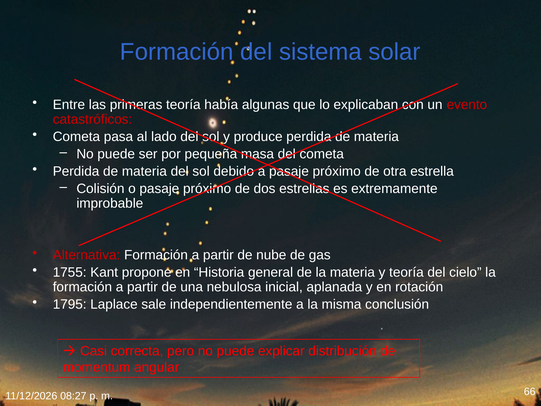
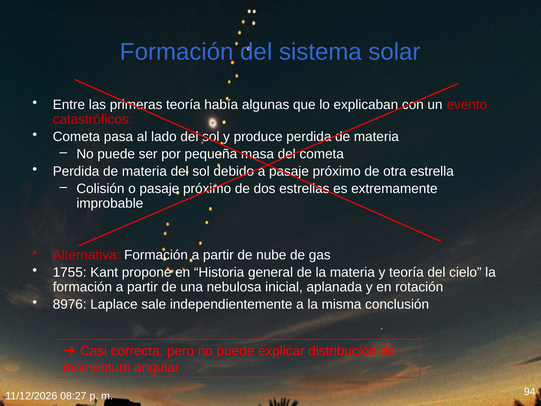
1795: 1795 -> 8976
66: 66 -> 94
